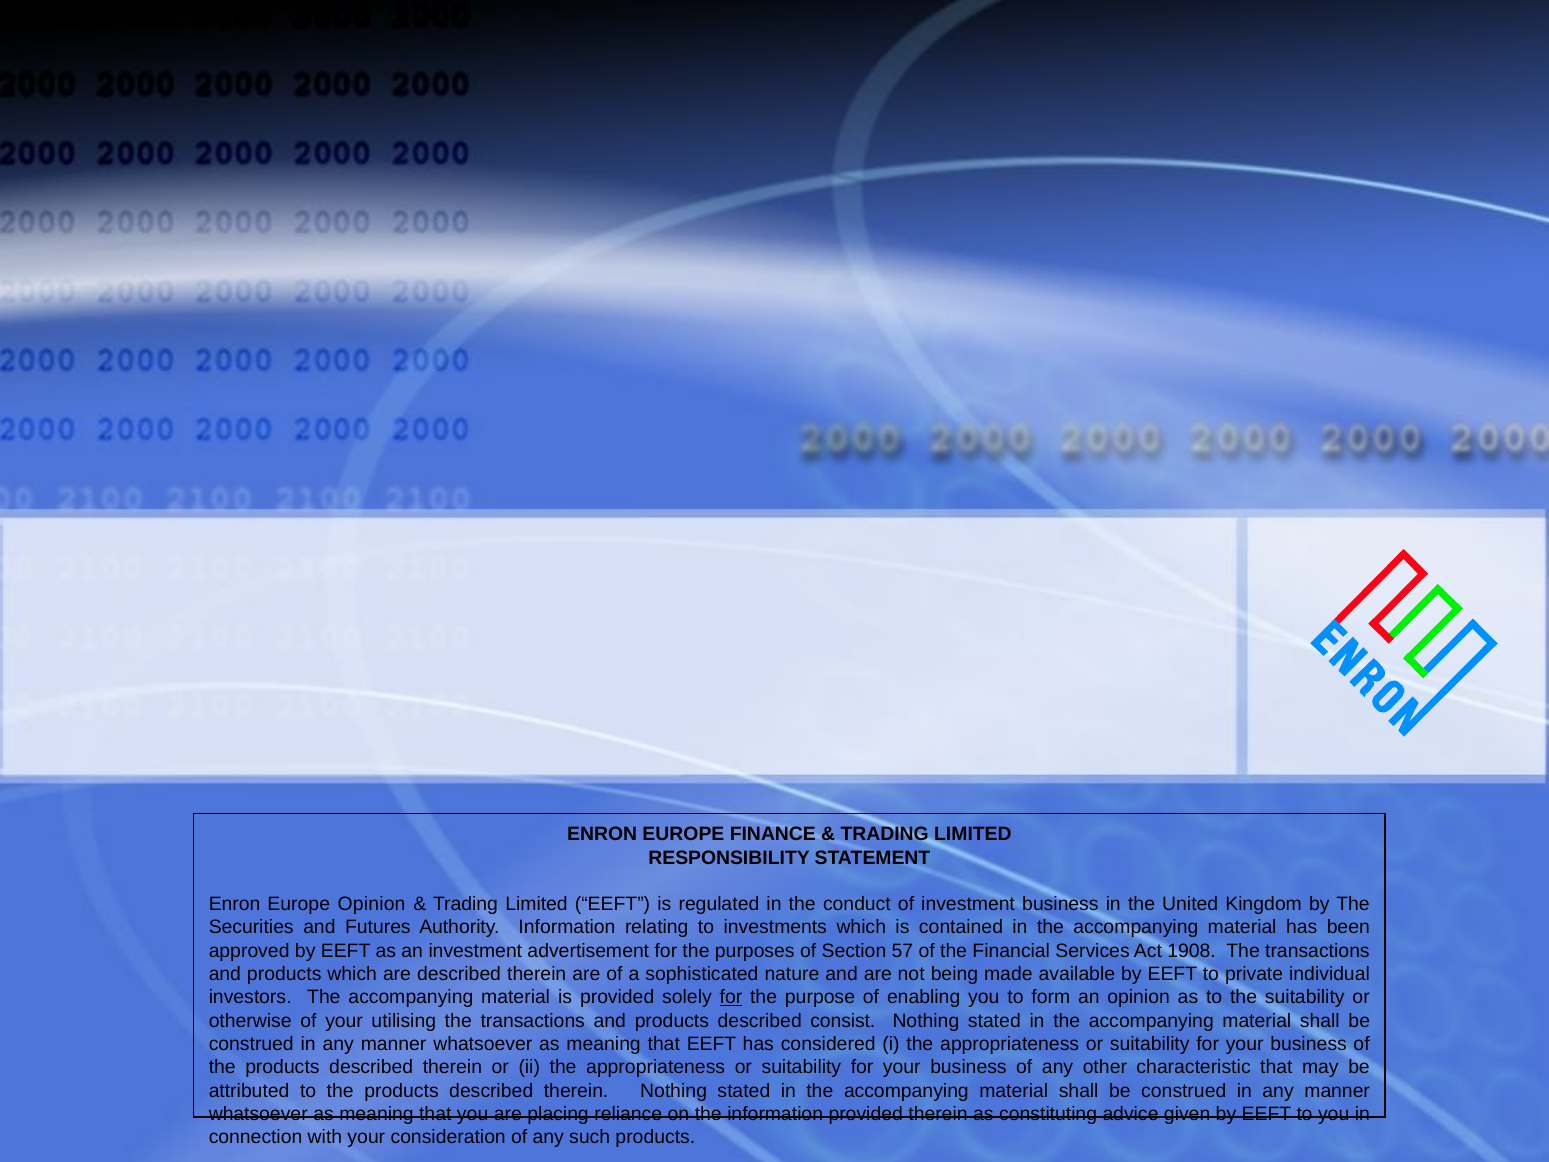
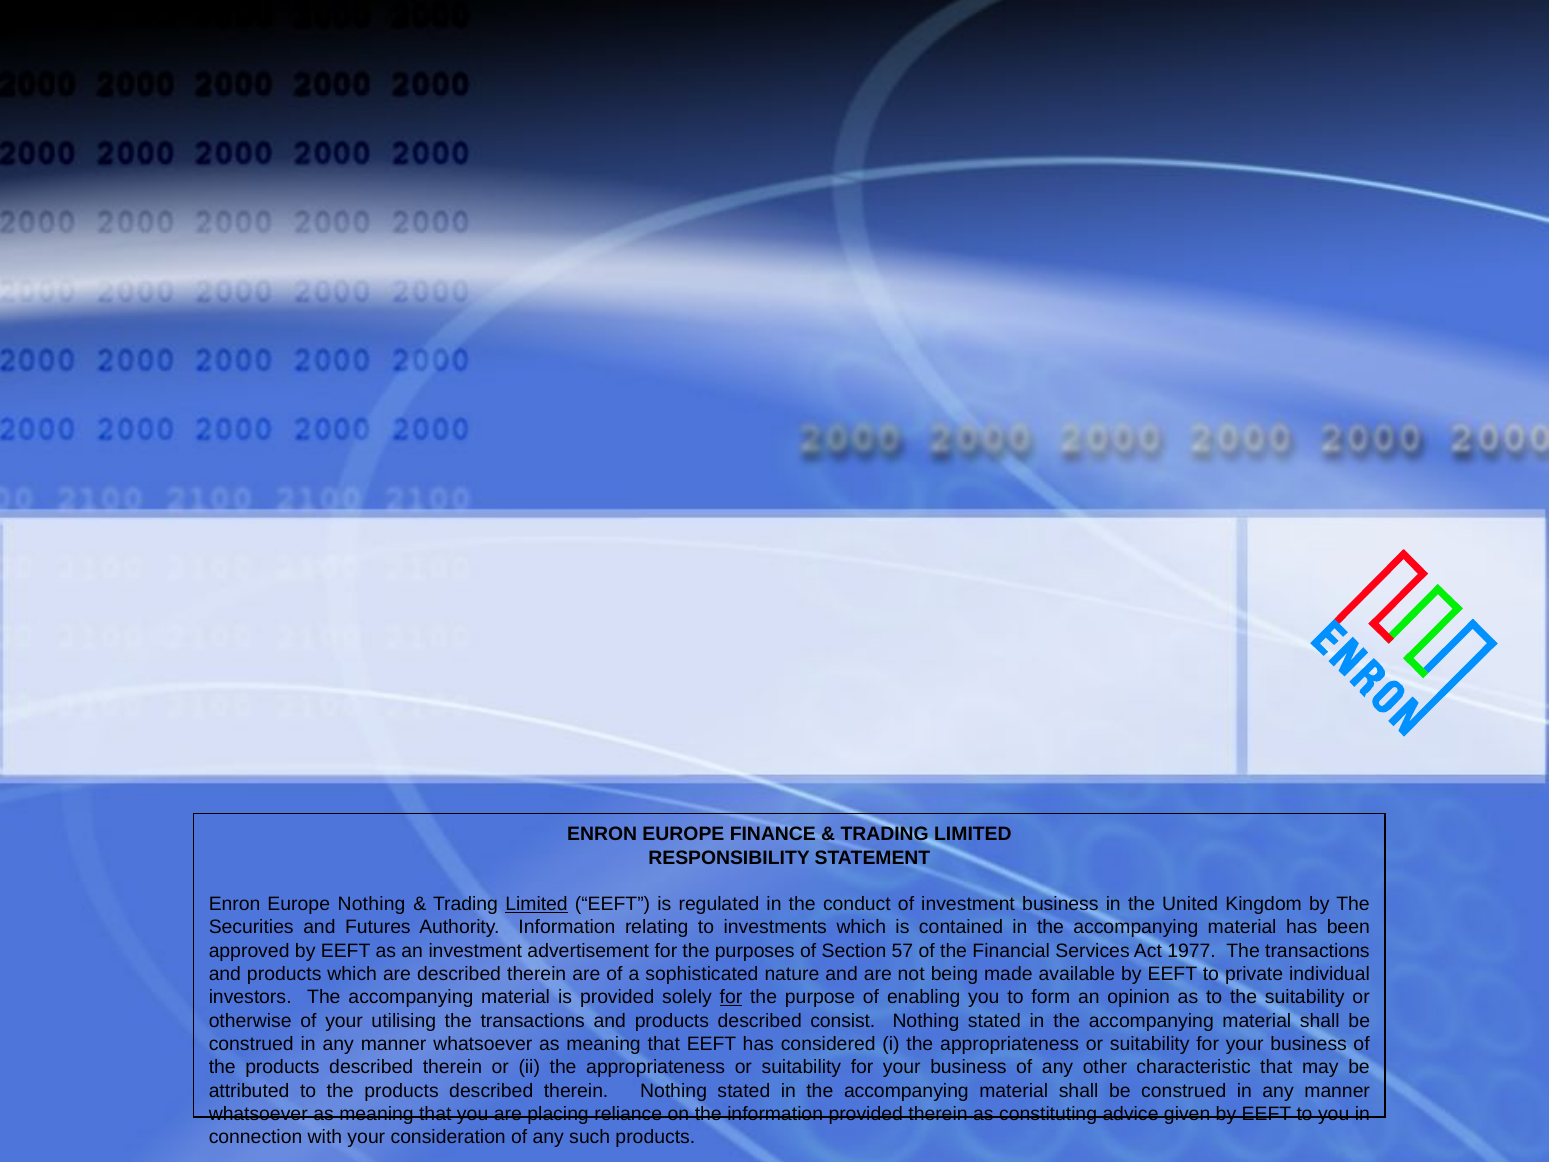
Europe Opinion: Opinion -> Nothing
Limited at (537, 904) underline: none -> present
1908: 1908 -> 1977
